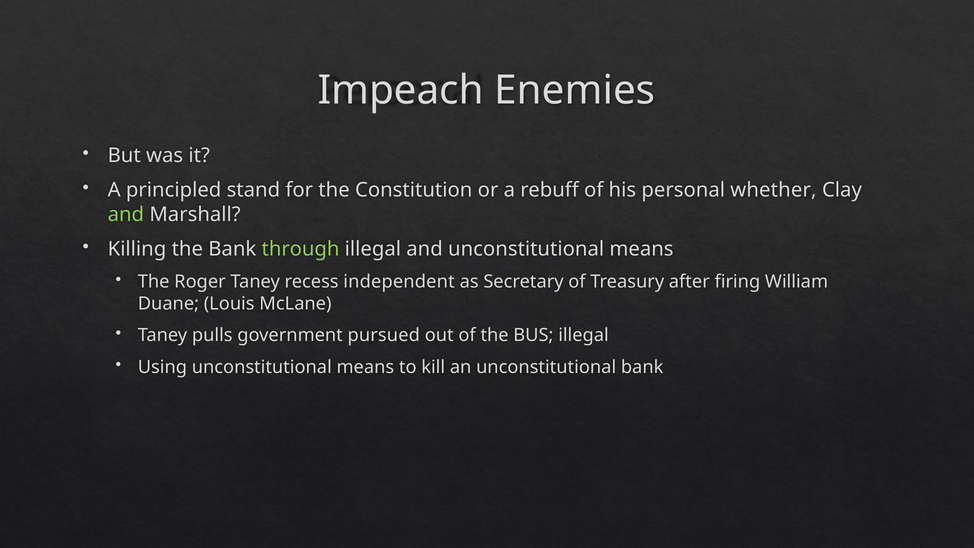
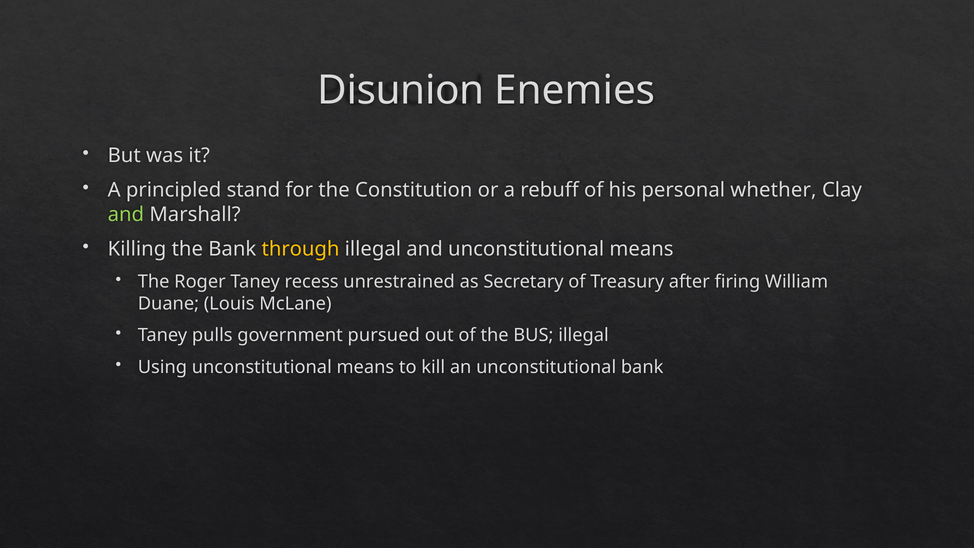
Impeach: Impeach -> Disunion
through colour: light green -> yellow
independent: independent -> unrestrained
